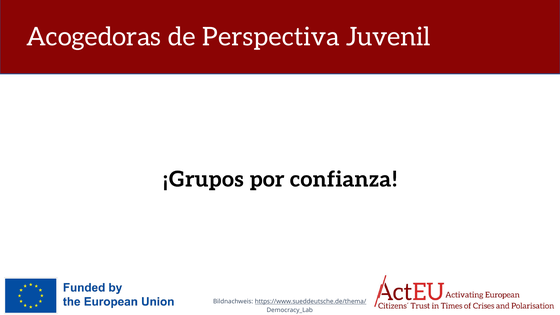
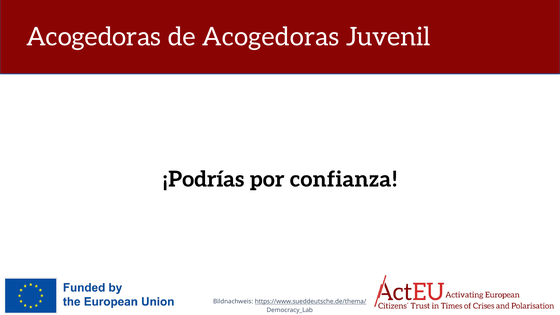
de Perspectiva: Perspectiva -> Acogedoras
¡Grupos: ¡Grupos -> ¡Podrías
